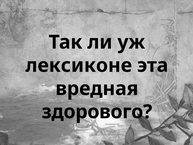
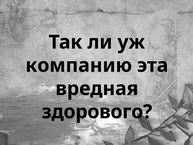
лексиконе: лексиконе -> компанию
